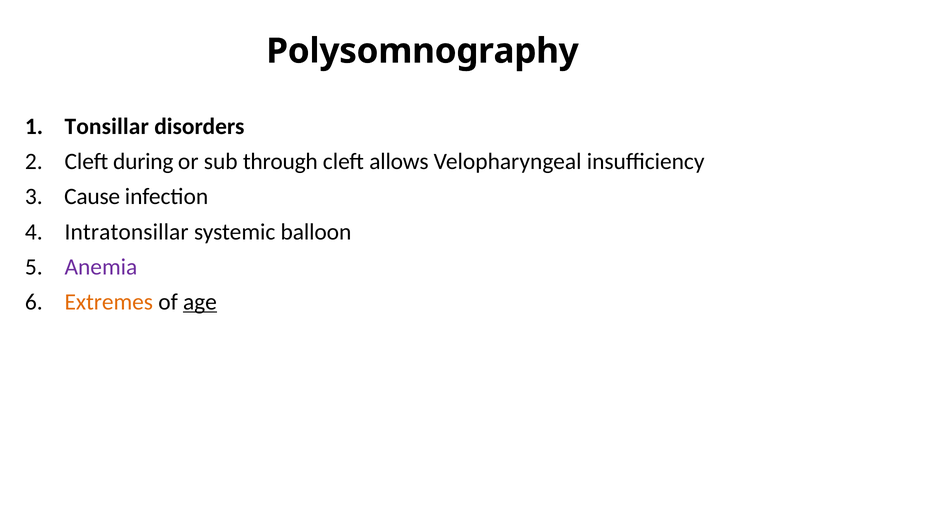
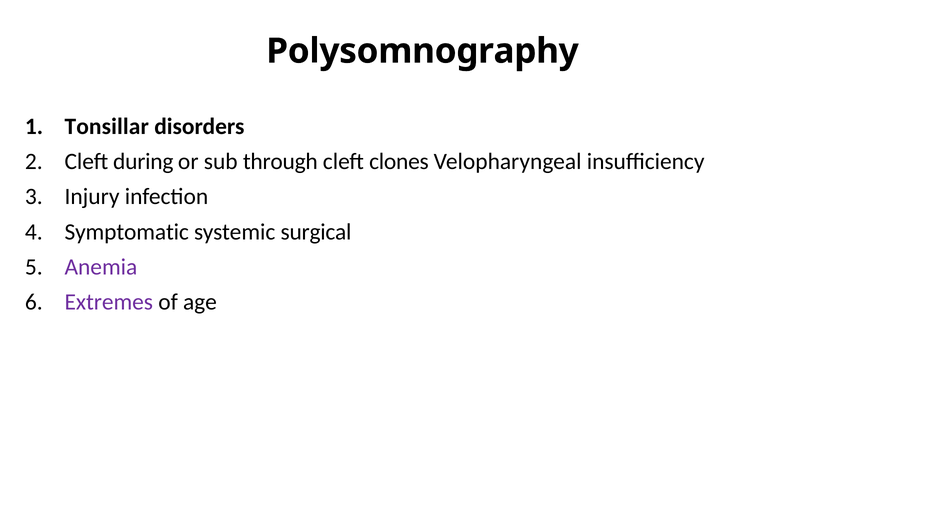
allows: allows -> clones
Cause: Cause -> Injury
Intratonsillar: Intratonsillar -> Symptomatic
balloon: balloon -> surgical
Extremes colour: orange -> purple
age underline: present -> none
